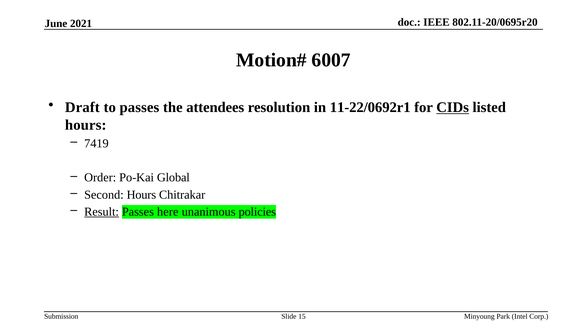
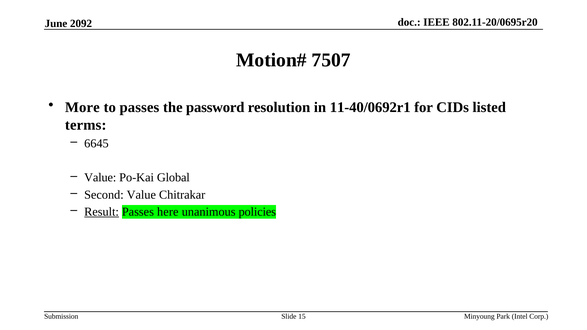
2021: 2021 -> 2092
6007: 6007 -> 7507
Draft: Draft -> More
attendees: attendees -> password
11-22/0692r1: 11-22/0692r1 -> 11-40/0692r1
CIDs underline: present -> none
hours at (86, 125): hours -> terms
7419: 7419 -> 6645
Order at (100, 178): Order -> Value
Second Hours: Hours -> Value
